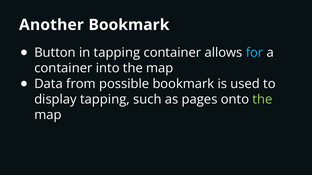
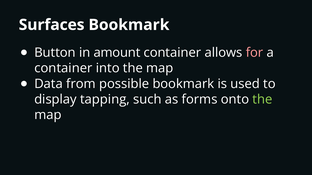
Another: Another -> Surfaces
in tapping: tapping -> amount
for colour: light blue -> pink
pages: pages -> forms
